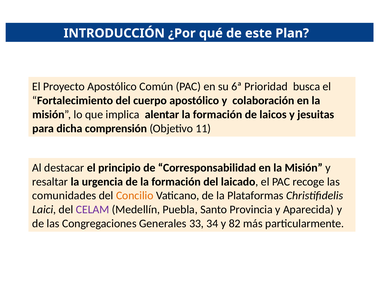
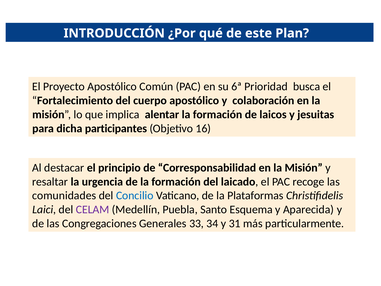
comprensión: comprensión -> participantes
11: 11 -> 16
Concilio colour: orange -> blue
Provincia: Provincia -> Esquema
82: 82 -> 31
